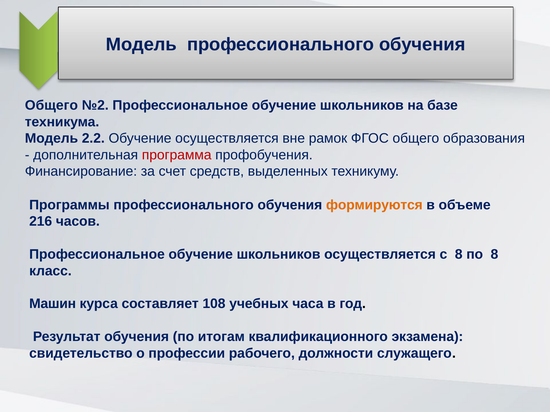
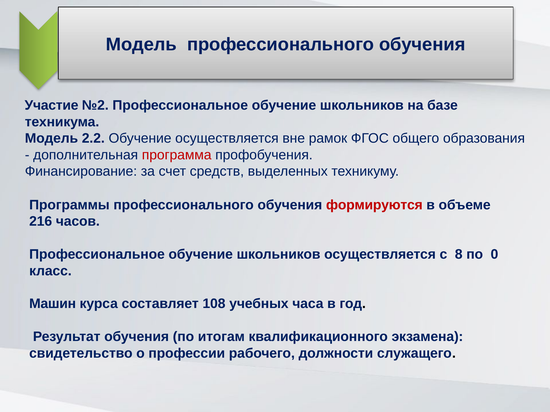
Общего at (51, 106): Общего -> Участие
формируются colour: orange -> red
по 8: 8 -> 0
